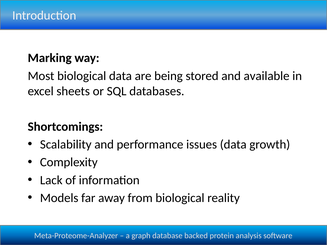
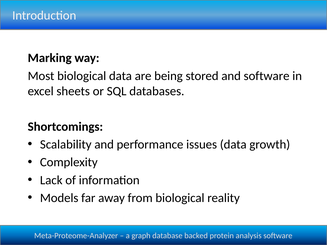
and available: available -> software
